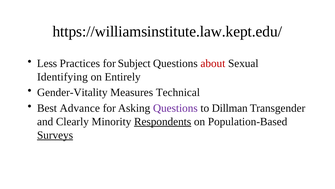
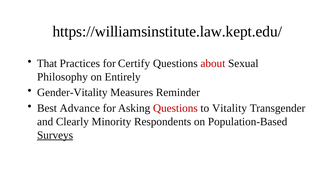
Less: Less -> That
Subject: Subject -> Certify
Identifying: Identifying -> Philosophy
Technical: Technical -> Reminder
Questions at (175, 108) colour: purple -> red
Dillman: Dillman -> Vitality
Respondents underline: present -> none
